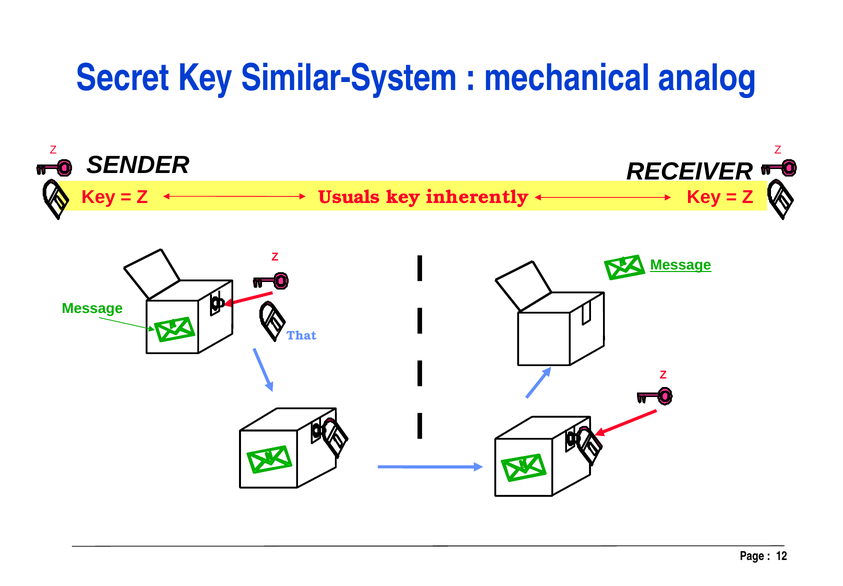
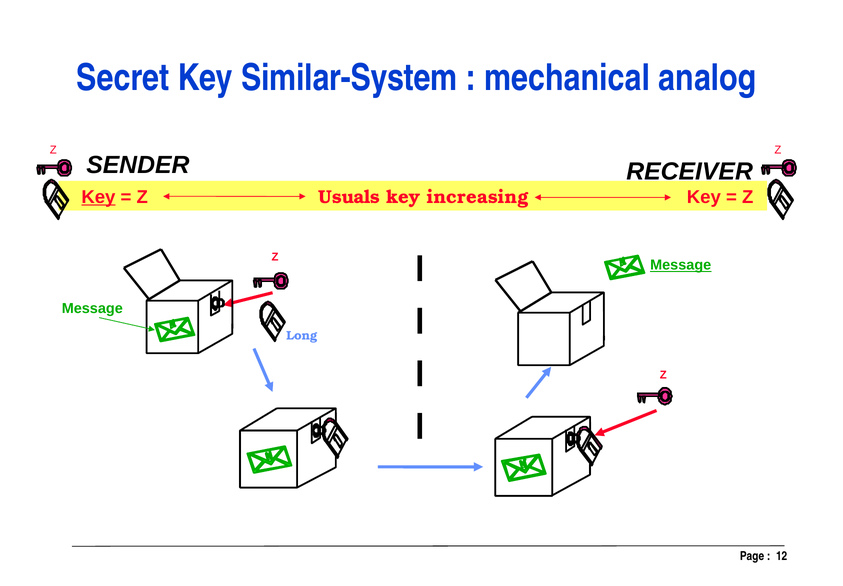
Key at (98, 197) underline: none -> present
inherently: inherently -> increasing
That: That -> Long
